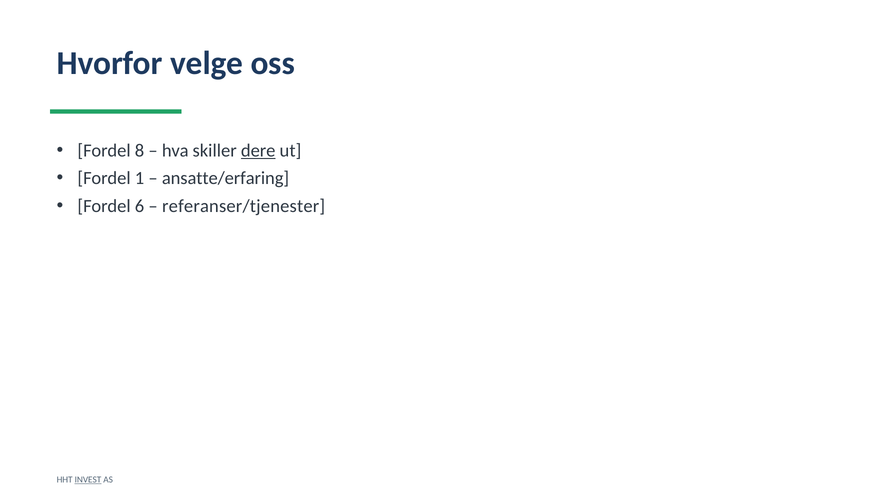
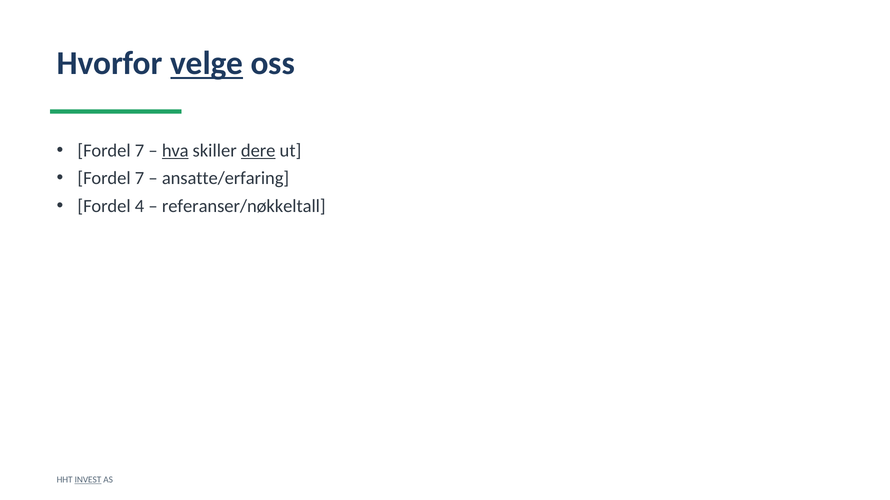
velge underline: none -> present
8 at (140, 151): 8 -> 7
hva underline: none -> present
1 at (140, 179): 1 -> 7
6: 6 -> 4
referanser/tjenester: referanser/tjenester -> referanser/nøkkeltall
